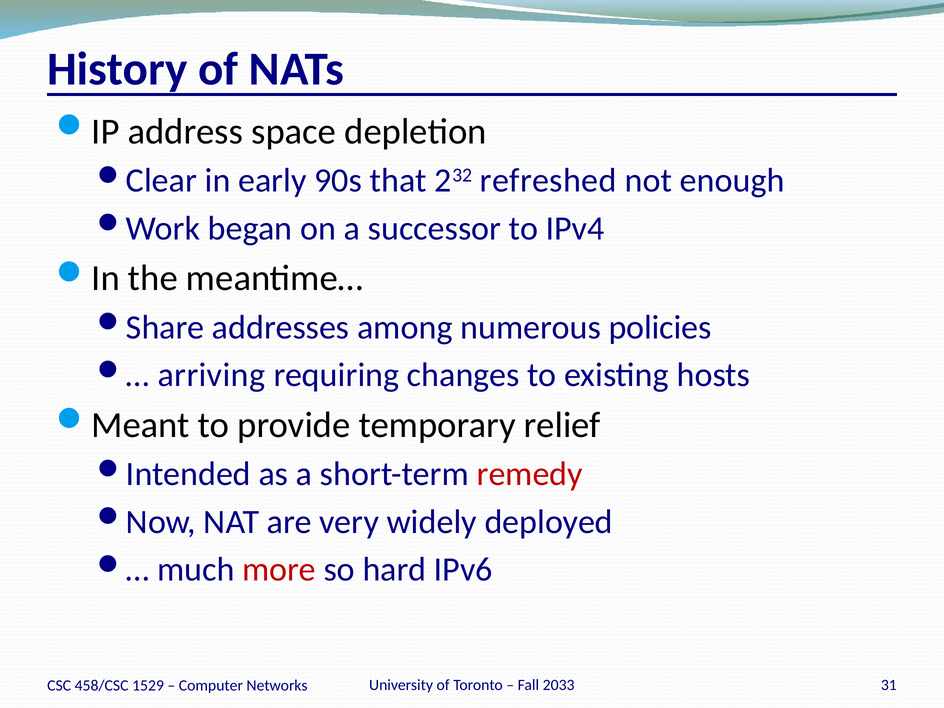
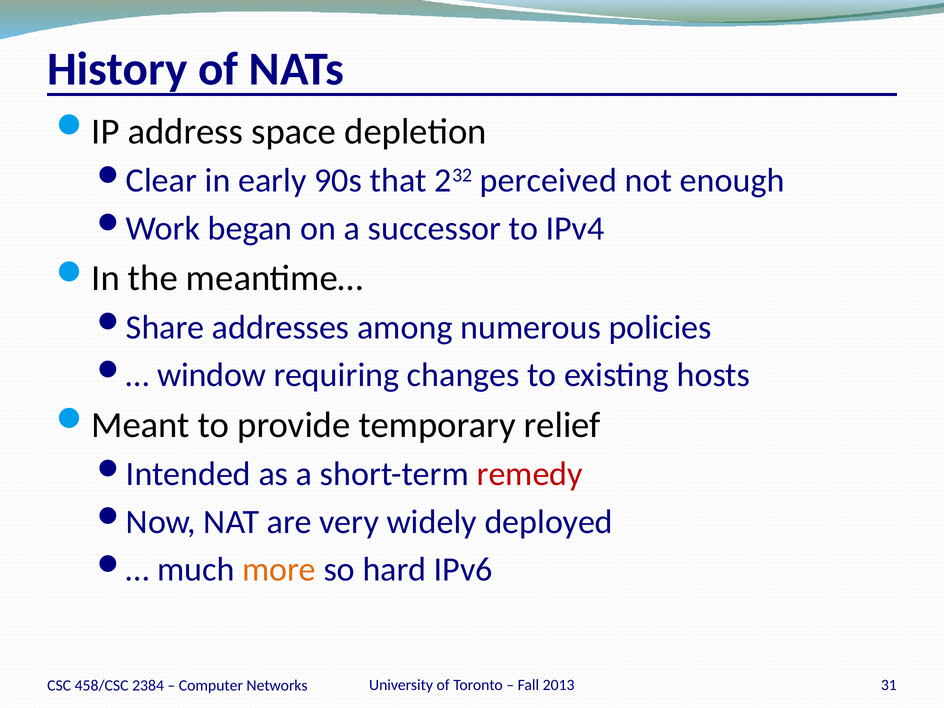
refreshed: refreshed -> perceived
arriving: arriving -> window
more colour: red -> orange
2033: 2033 -> 2013
1529: 1529 -> 2384
